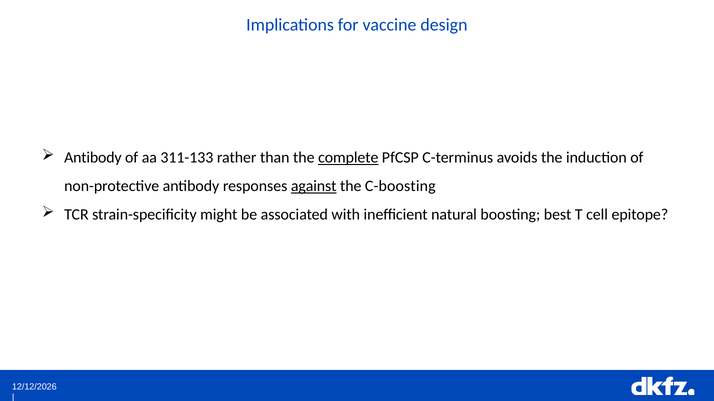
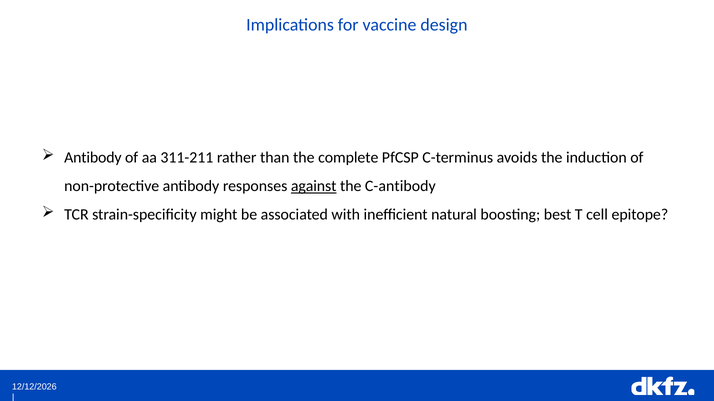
311-133: 311-133 -> 311-211
complete underline: present -> none
C-boosting: C-boosting -> C-antibody
